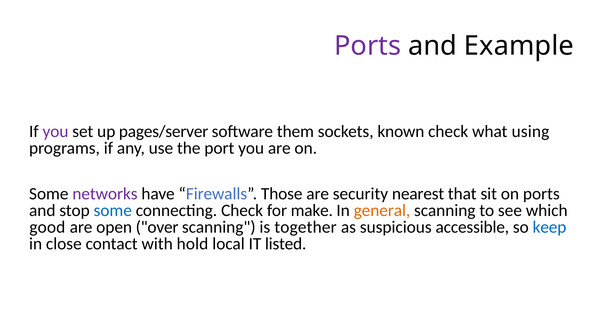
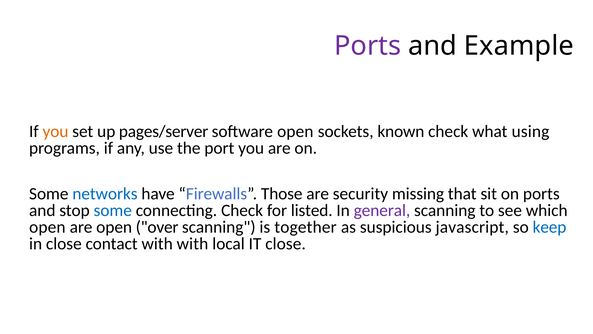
you at (56, 131) colour: purple -> orange
software them: them -> open
networks colour: purple -> blue
nearest: nearest -> missing
make: make -> listed
general colour: orange -> purple
good at (47, 227): good -> open
accessible: accessible -> javascript
with hold: hold -> with
IT listed: listed -> close
